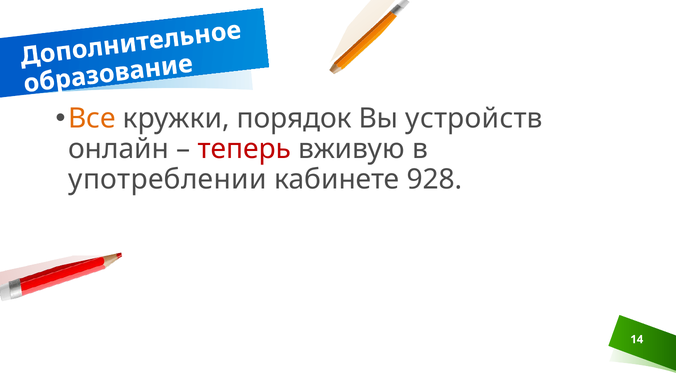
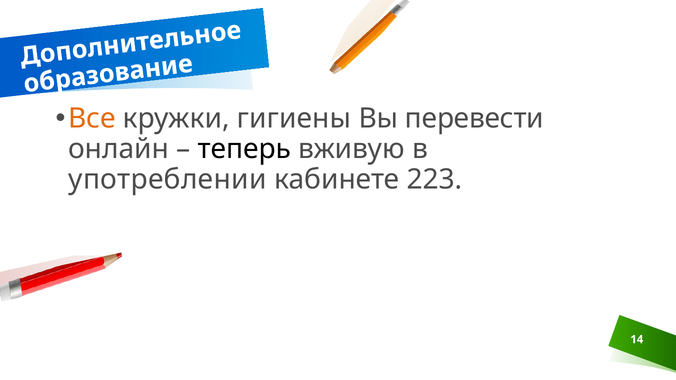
порядок: порядок -> гигиены
устройств: устройств -> перевести
теперь colour: red -> black
928: 928 -> 223
